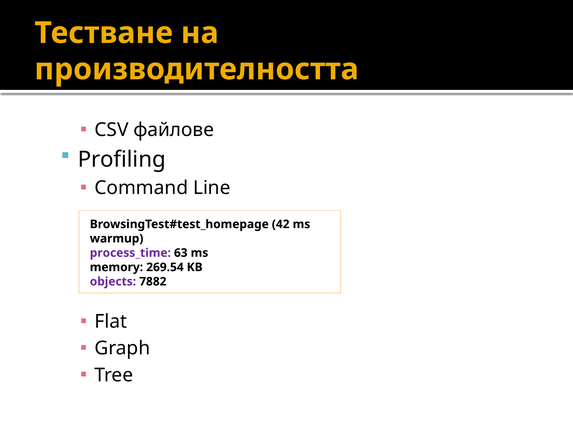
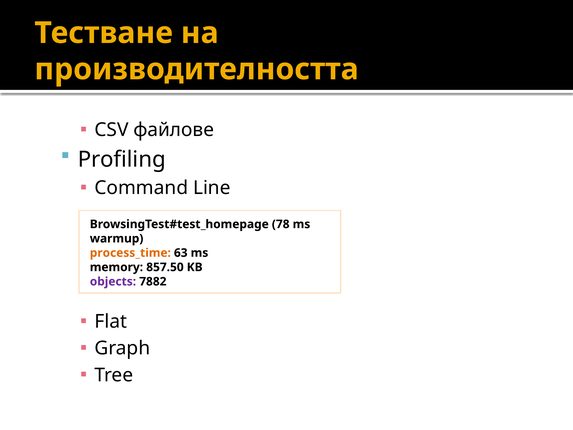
42: 42 -> 78
process_time colour: purple -> orange
269.54: 269.54 -> 857.50
